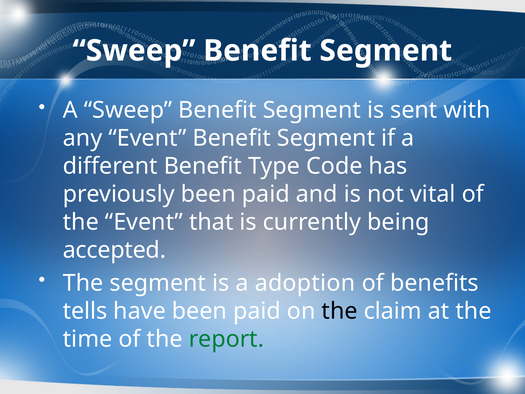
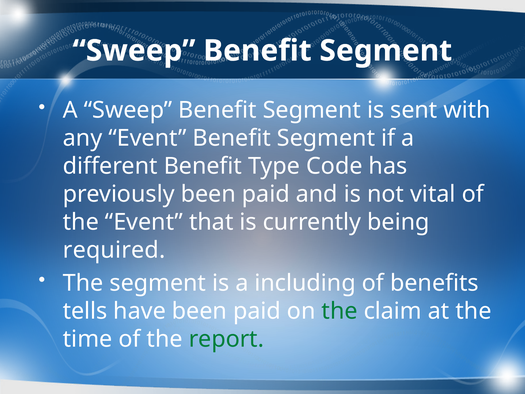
accepted: accepted -> required
adoption: adoption -> including
the at (340, 311) colour: black -> green
